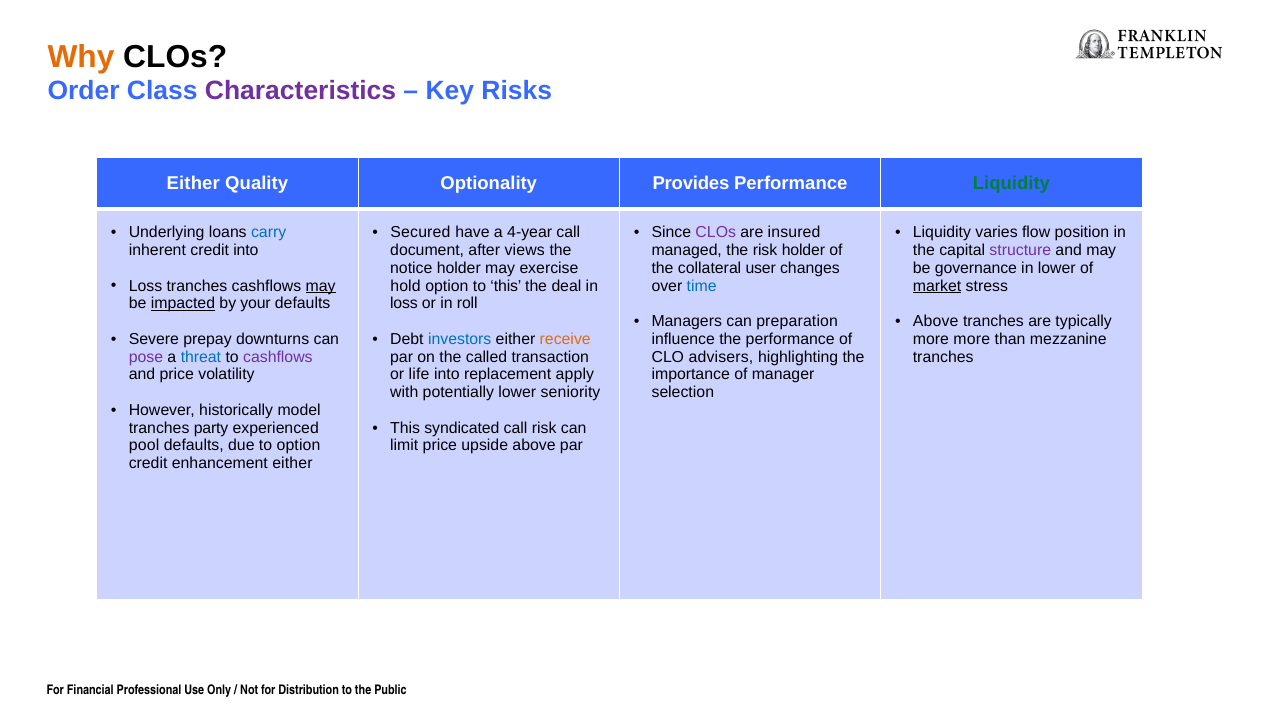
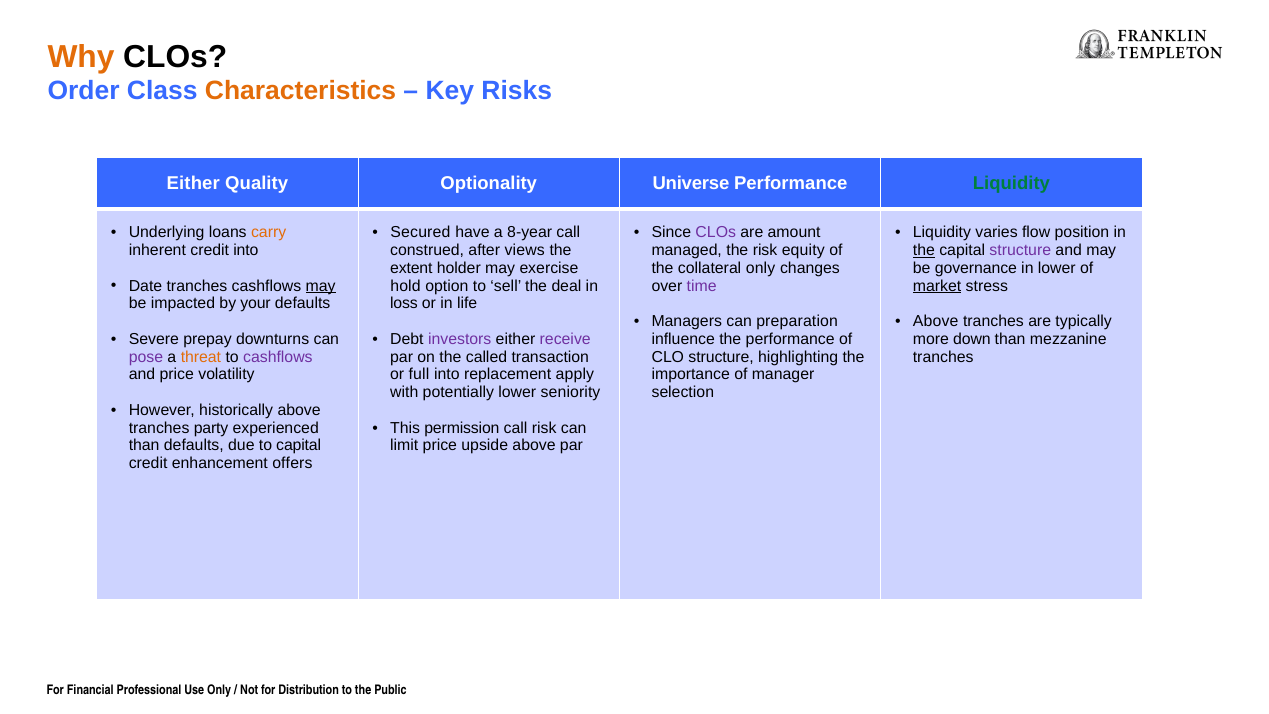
Characteristics colour: purple -> orange
Provides: Provides -> Universe
carry colour: blue -> orange
4-year: 4-year -> 8-year
insured: insured -> amount
document: document -> construed
risk holder: holder -> equity
the at (924, 250) underline: none -> present
notice: notice -> extent
collateral user: user -> only
Loss at (146, 286): Loss -> Date
to this: this -> sell
time colour: blue -> purple
impacted underline: present -> none
roll: roll -> life
investors colour: blue -> purple
receive colour: orange -> purple
more more: more -> down
threat colour: blue -> orange
CLO advisers: advisers -> structure
life: life -> full
historically model: model -> above
syndicated: syndicated -> permission
pool at (144, 446): pool -> than
to option: option -> capital
enhancement either: either -> offers
